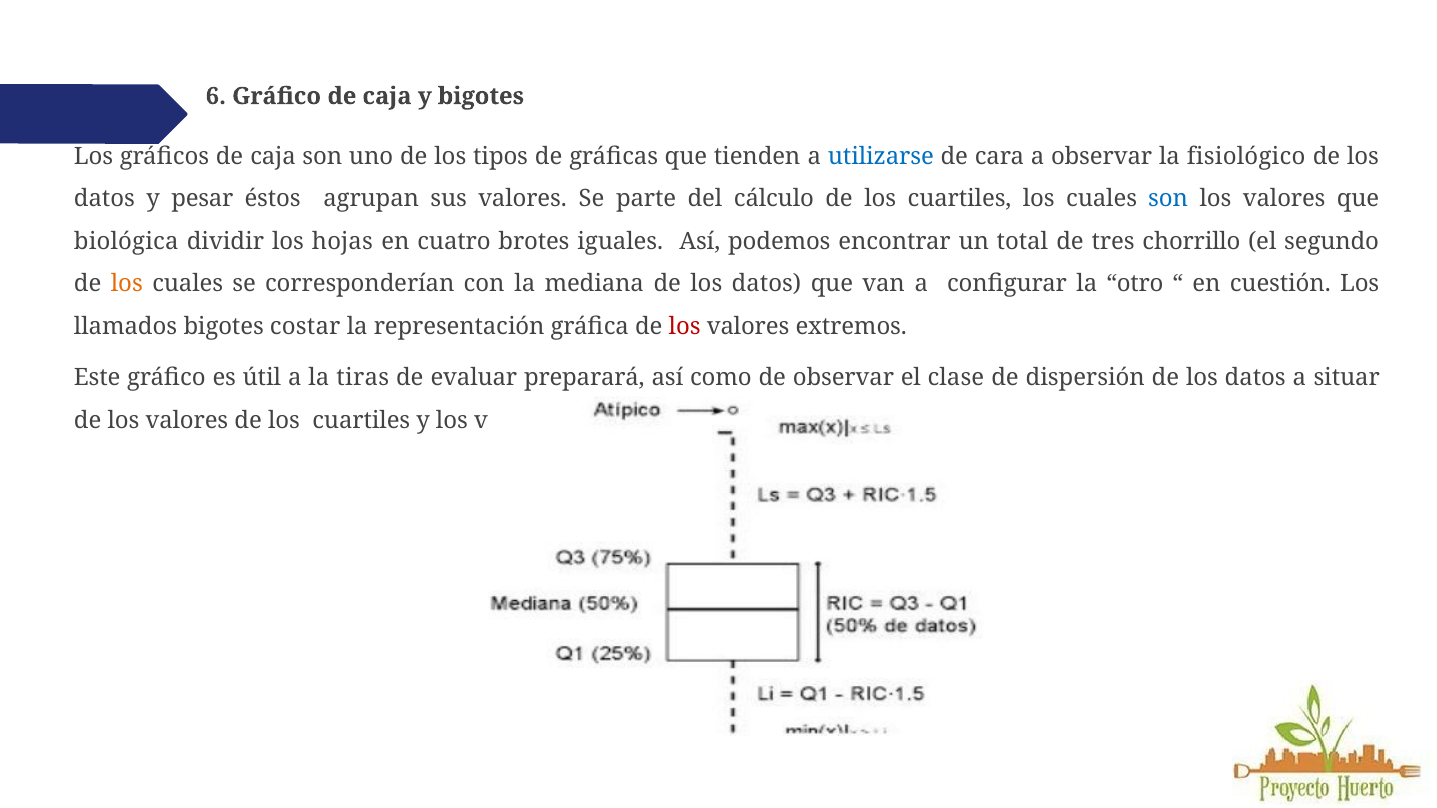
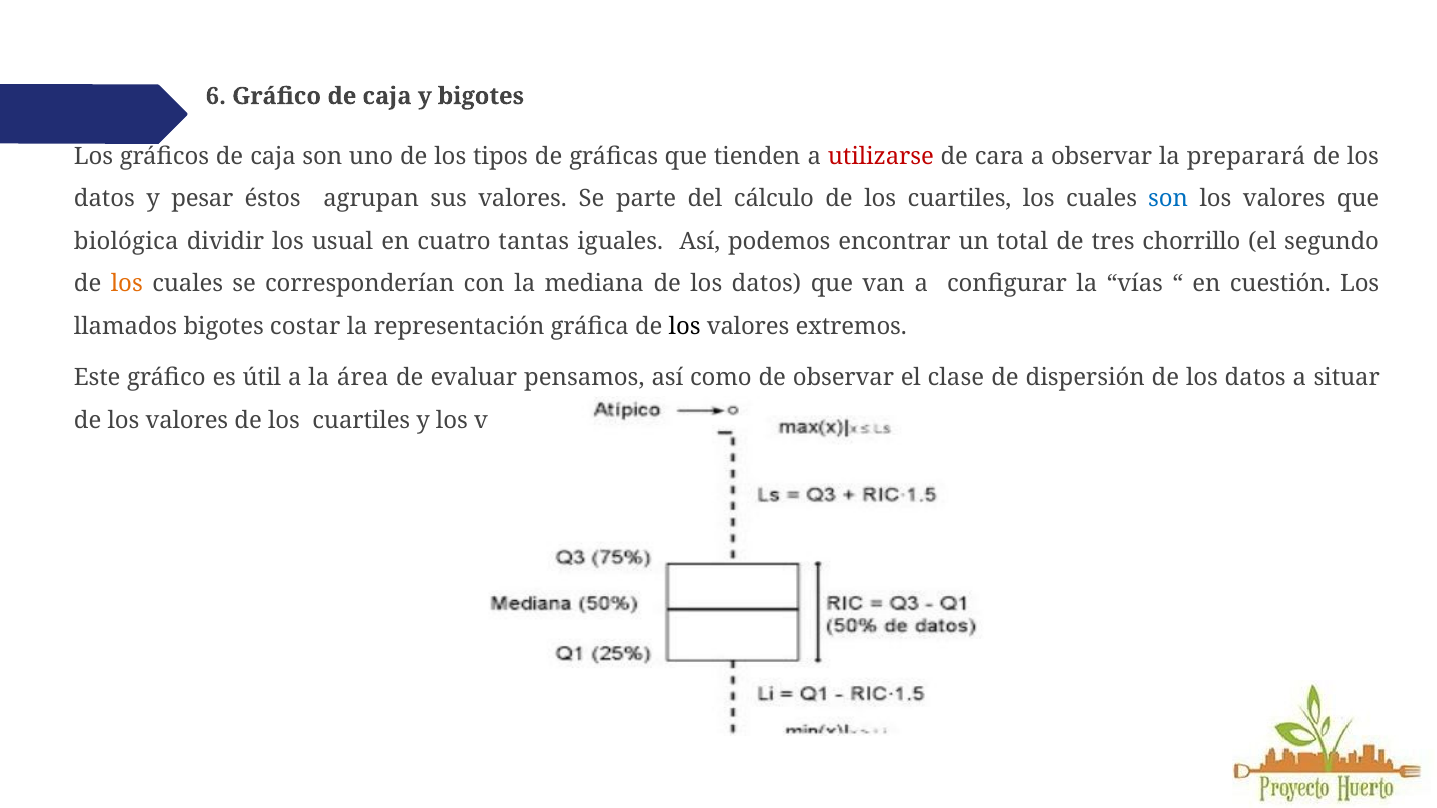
utilizarse colour: blue -> red
fisiológico: fisiológico -> preparará
hojas: hojas -> usual
brotes: brotes -> tantas
otro: otro -> vías
los at (685, 327) colour: red -> black
tiras: tiras -> área
preparará: preparará -> pensamos
